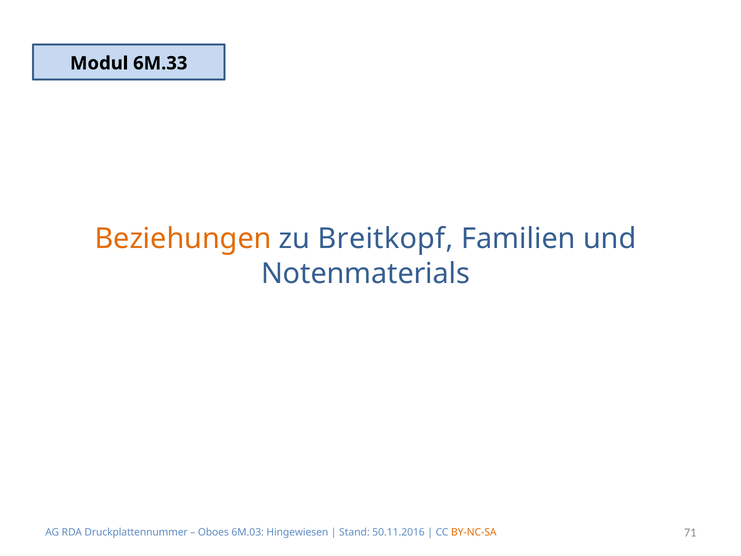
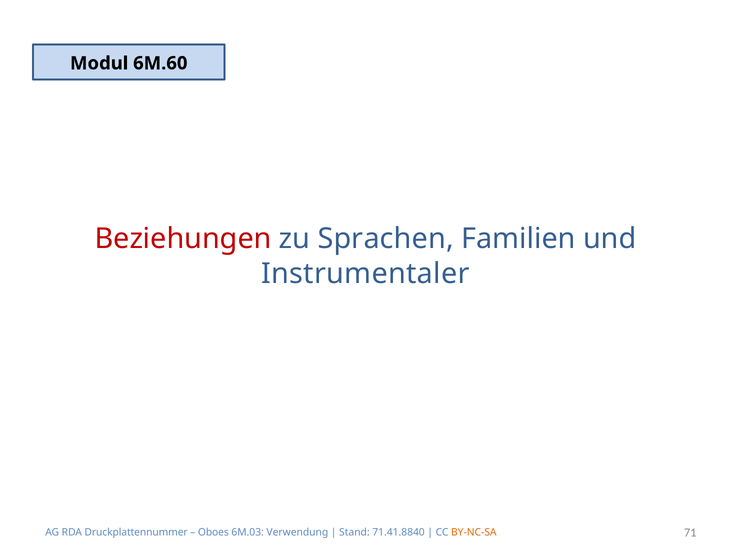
6M.33: 6M.33 -> 6M.60
Beziehungen colour: orange -> red
Breitkopf: Breitkopf -> Sprachen
Notenmaterials: Notenmaterials -> Instrumentaler
Hingewiesen: Hingewiesen -> Verwendung
50.11.2016: 50.11.2016 -> 71.41.8840
